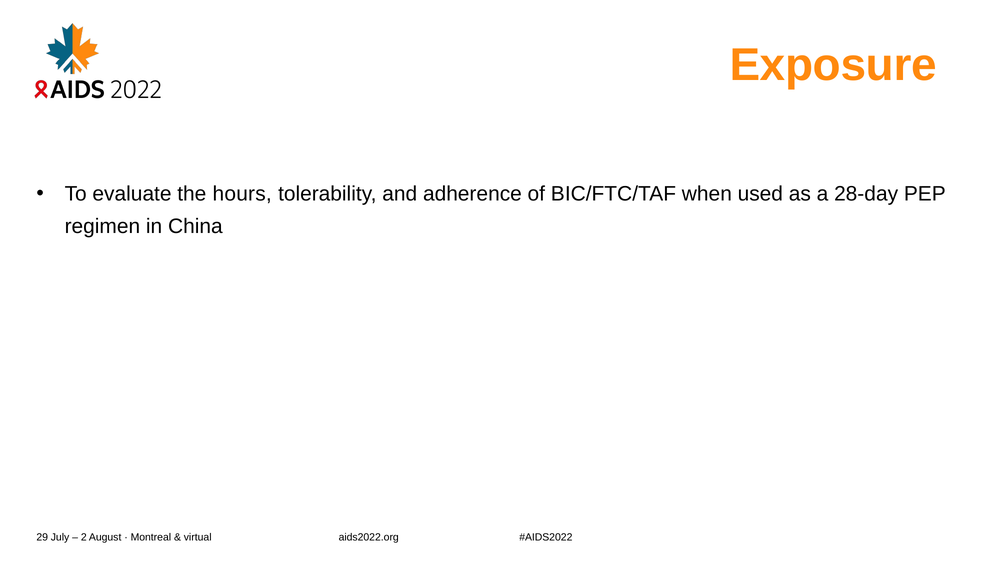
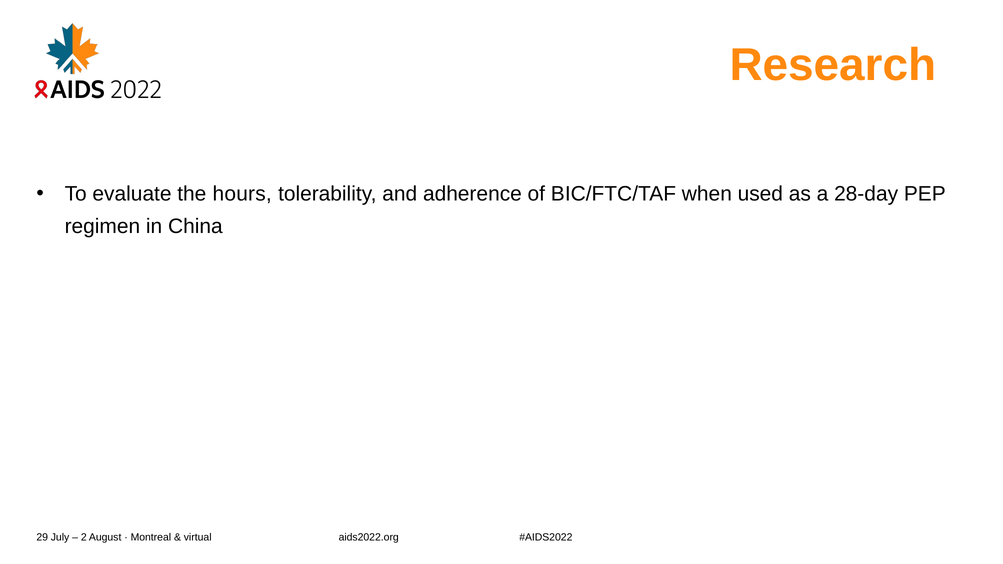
Exposure: Exposure -> Research
